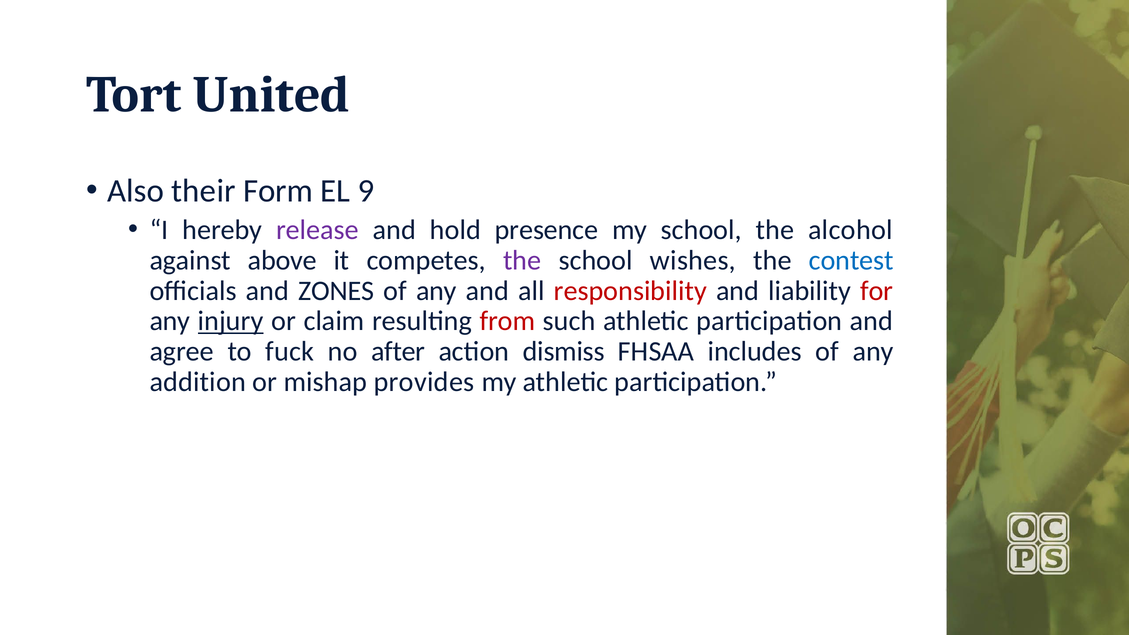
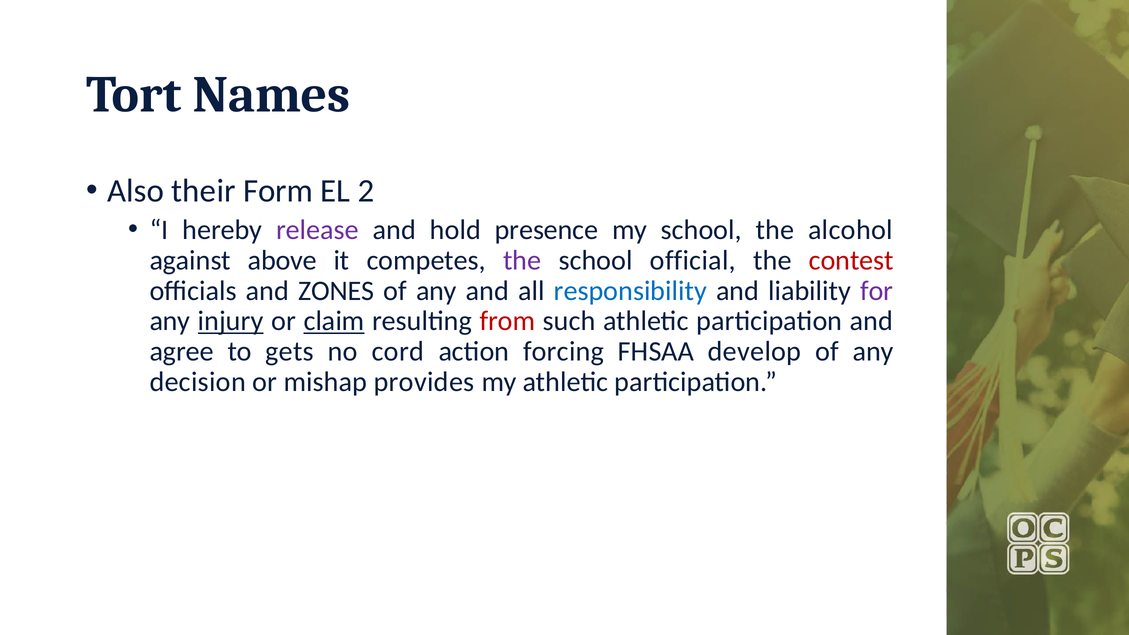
United: United -> Names
9: 9 -> 2
wishes: wishes -> official
contest colour: blue -> red
responsibility colour: red -> blue
for colour: red -> purple
claim underline: none -> present
fuck: fuck -> gets
after: after -> cord
dismiss: dismiss -> forcing
includes: includes -> develop
addition: addition -> decision
